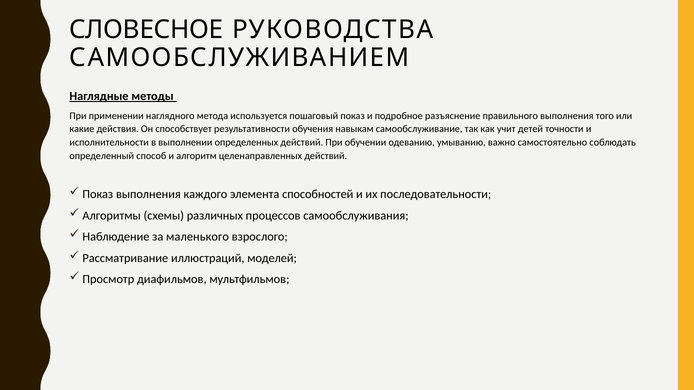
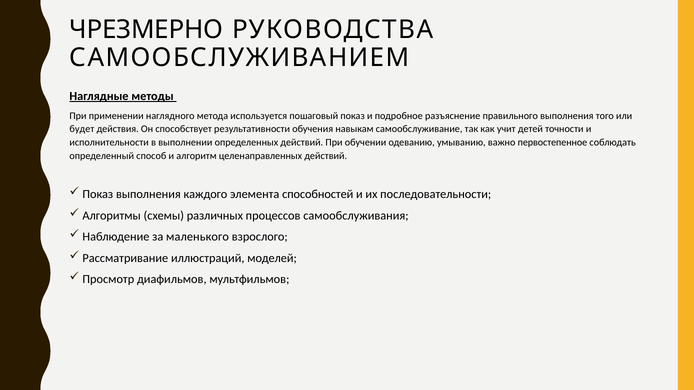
СЛОВЕСНОЕ: СЛОВЕСНОЕ -> ЧРЕЗМЕРНО
какие: какие -> будет
самостоятельно: самостоятельно -> первостепенное
